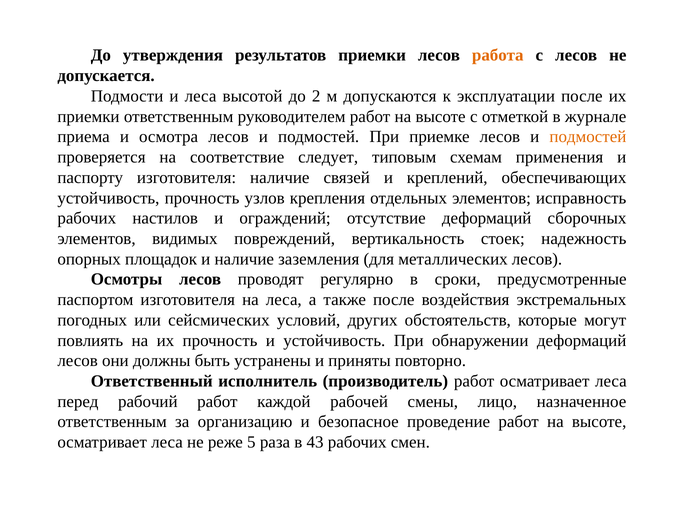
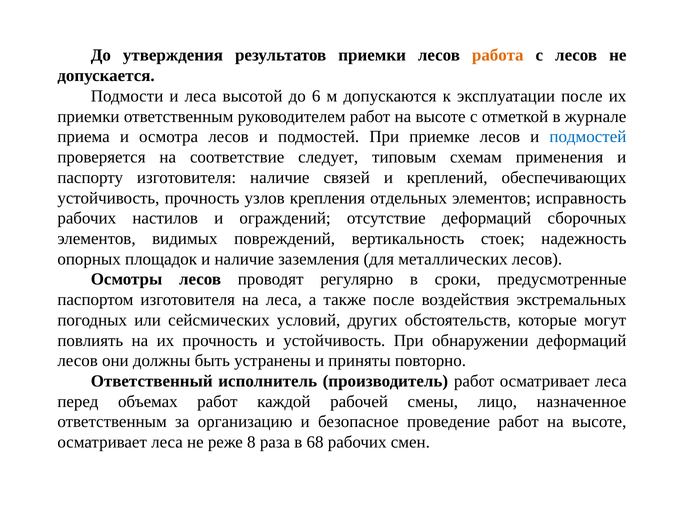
2: 2 -> 6
подмостей at (588, 137) colour: orange -> blue
рабочий: рабочий -> объемах
5: 5 -> 8
43: 43 -> 68
